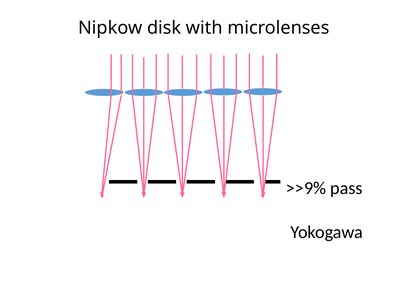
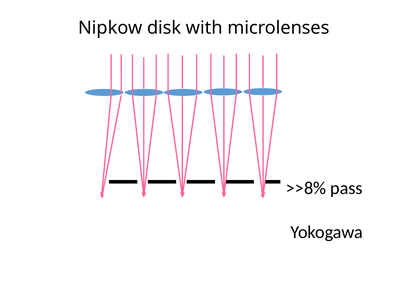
>>9%: >>9% -> >>8%
